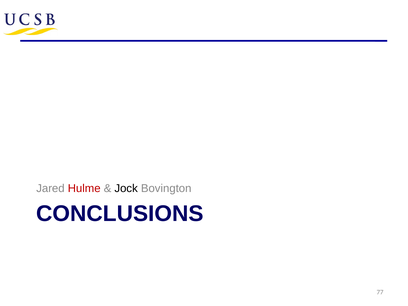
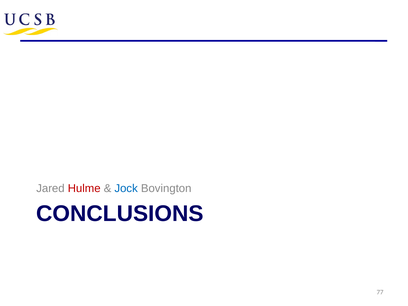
Jock colour: black -> blue
